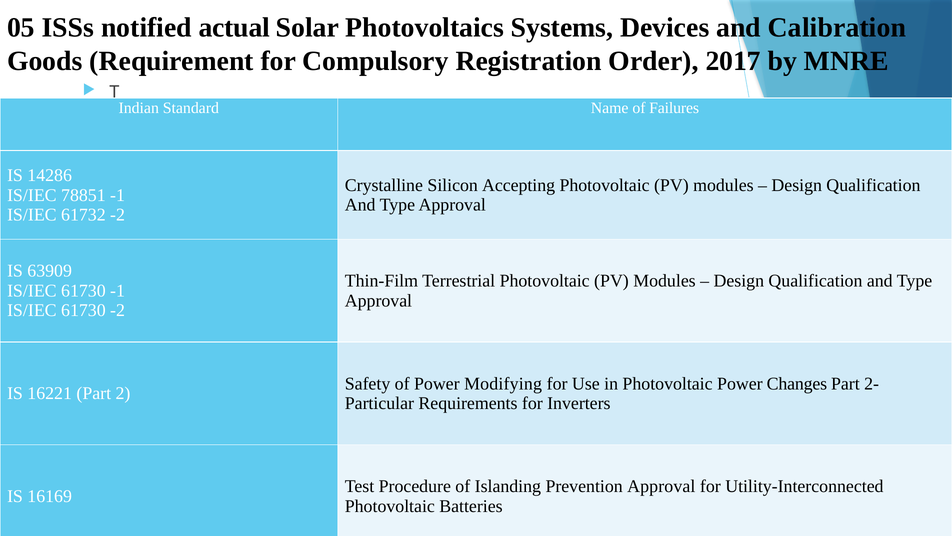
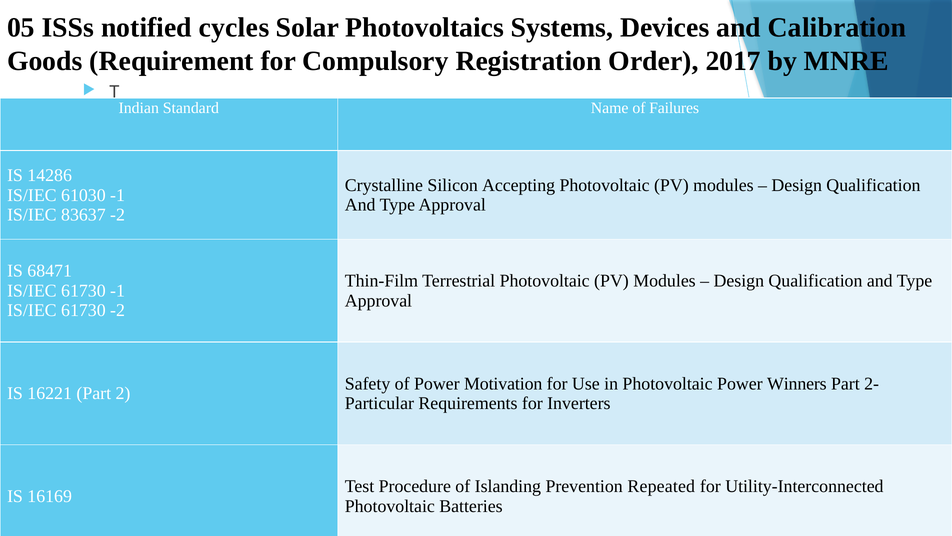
actual: actual -> cycles
78851: 78851 -> 61030
61732: 61732 -> 83637
63909: 63909 -> 68471
Modifying: Modifying -> Motivation
Changes: Changes -> Winners
Prevention Approval: Approval -> Repeated
